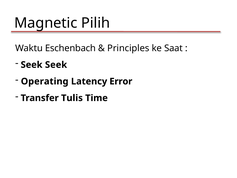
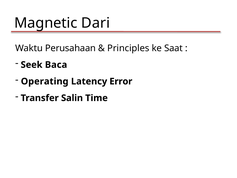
Pilih: Pilih -> Dari
Eschenbach: Eschenbach -> Perusahaan
Seek Seek: Seek -> Baca
Tulis: Tulis -> Salin
